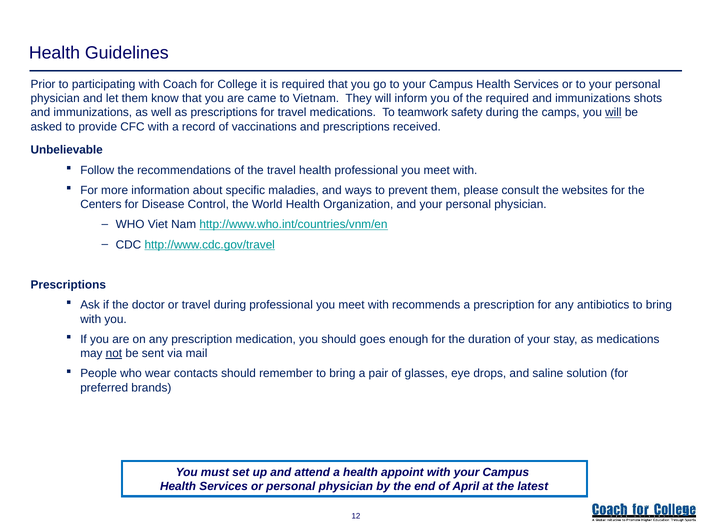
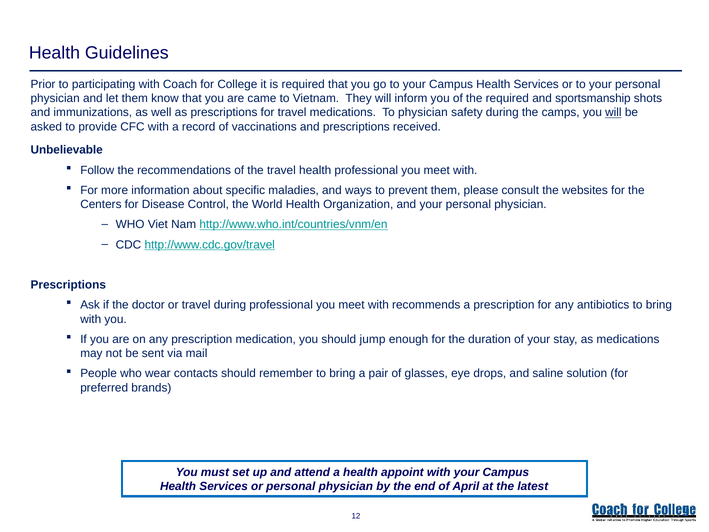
required and immunizations: immunizations -> sportsmanship
To teamwork: teamwork -> physician
goes: goes -> jump
not underline: present -> none
